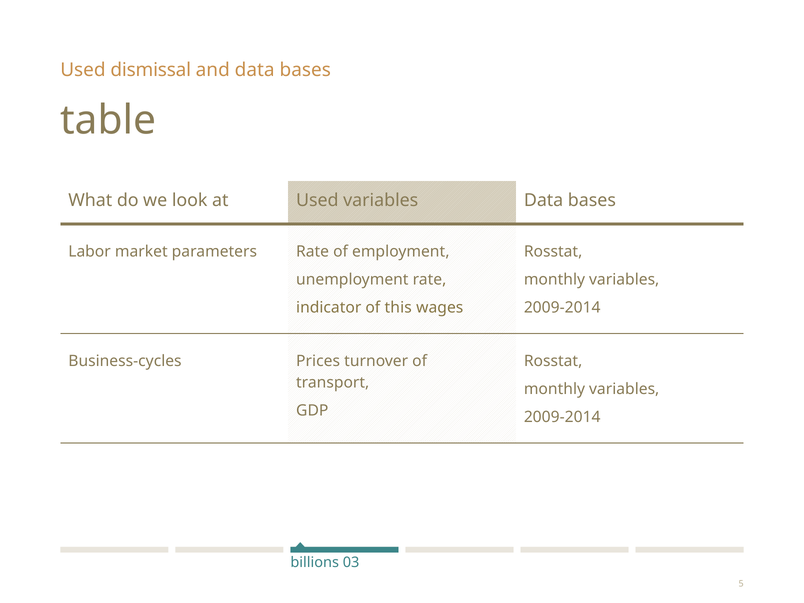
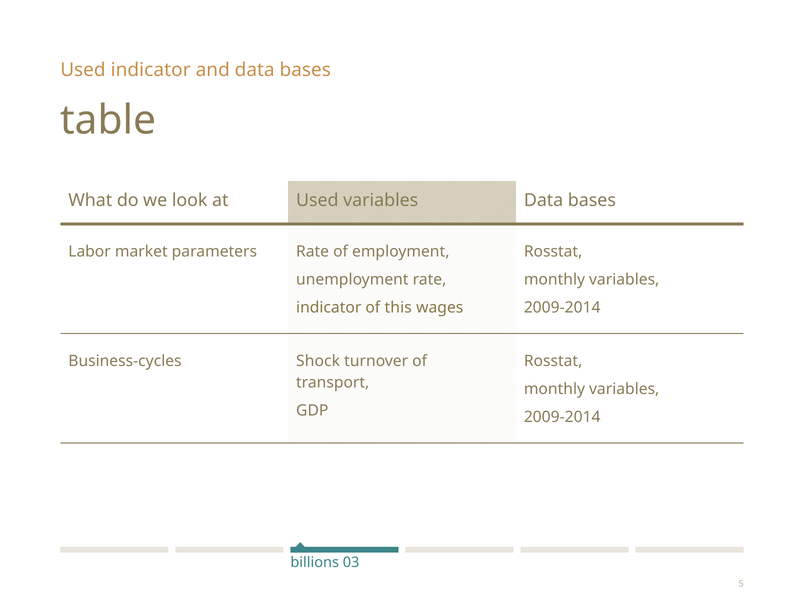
Used dismissal: dismissal -> indicator
Prices: Prices -> Shock
